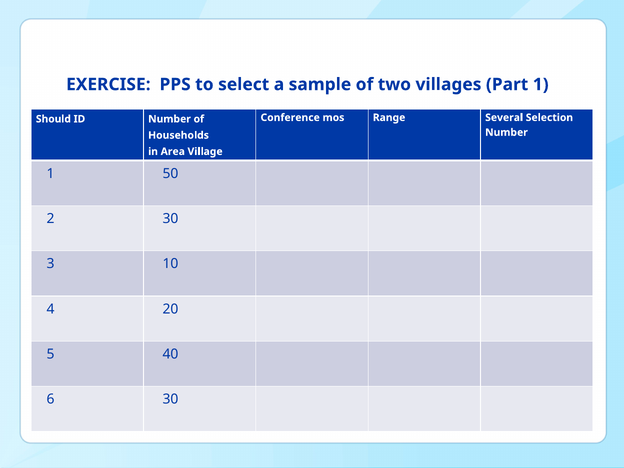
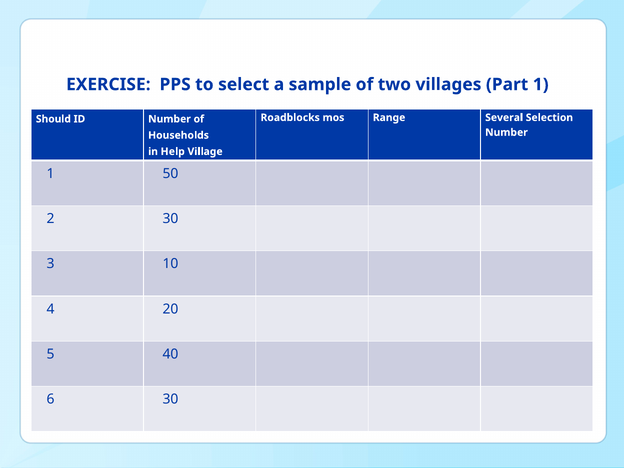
Conference: Conference -> Roadblocks
Area: Area -> Help
